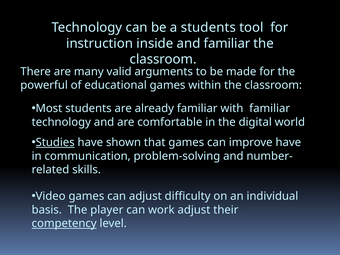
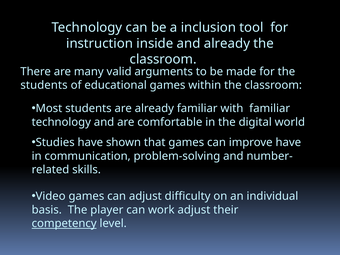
a students: students -> inclusion
and familiar: familiar -> already
powerful at (44, 85): powerful -> students
Studies underline: present -> none
